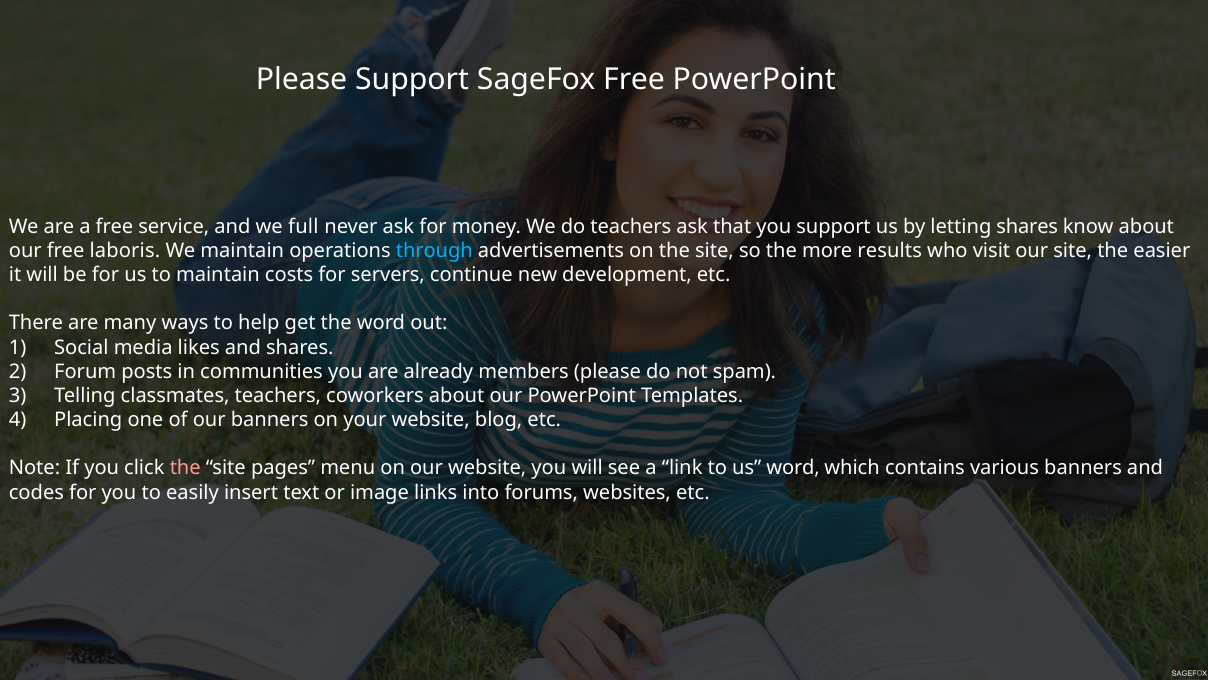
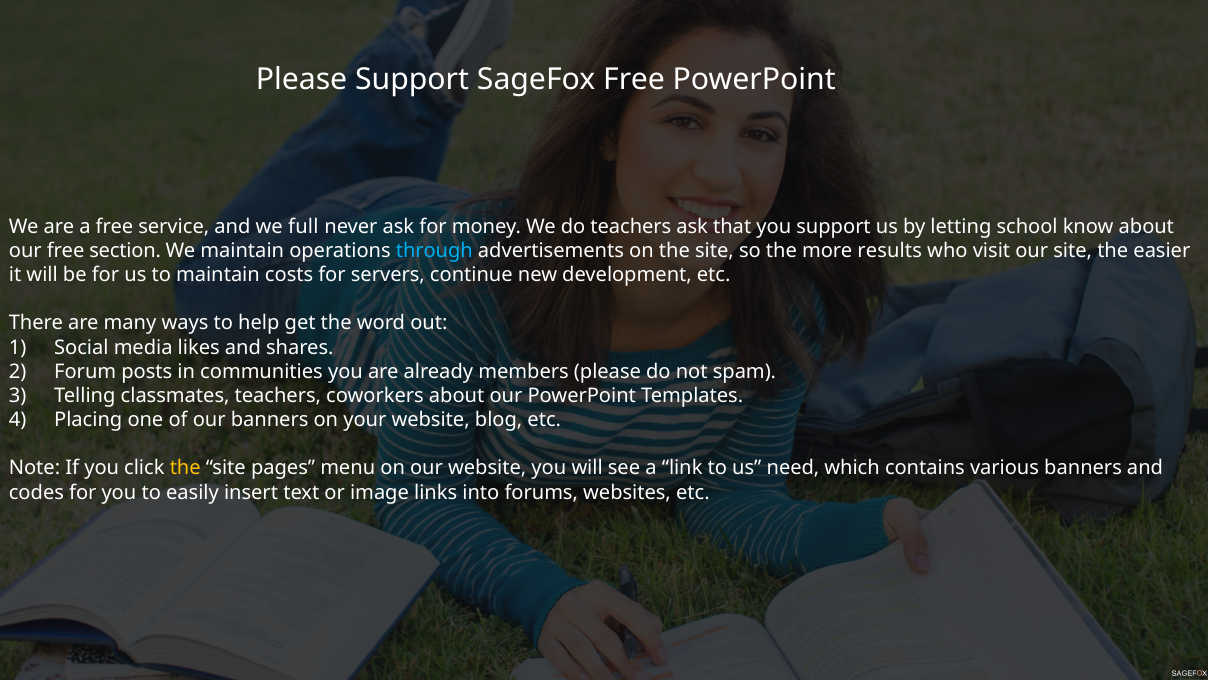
letting shares: shares -> school
laboris: laboris -> section
the at (185, 468) colour: pink -> yellow
us word: word -> need
